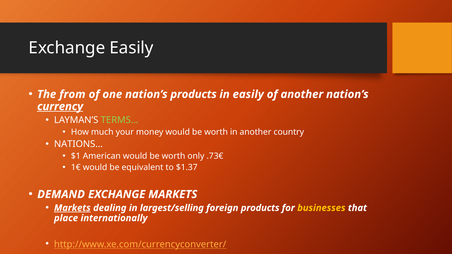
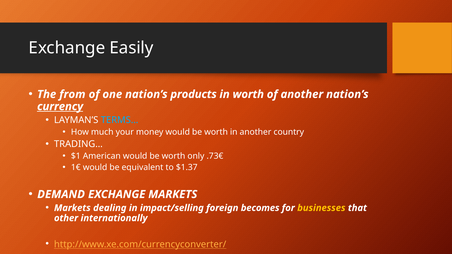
in easily: easily -> worth
TERMS… colour: light green -> light blue
NATIONS…: NATIONS… -> TRADING…
Markets at (72, 208) underline: present -> none
largest/selling: largest/selling -> impact/selling
foreign products: products -> becomes
place: place -> other
